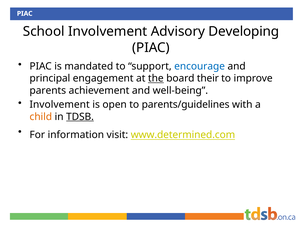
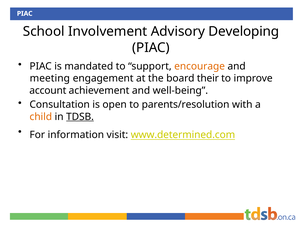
encourage colour: blue -> orange
principal: principal -> meeting
the underline: present -> none
parents: parents -> account
Involvement at (60, 105): Involvement -> Consultation
parents/guidelines: parents/guidelines -> parents/resolution
